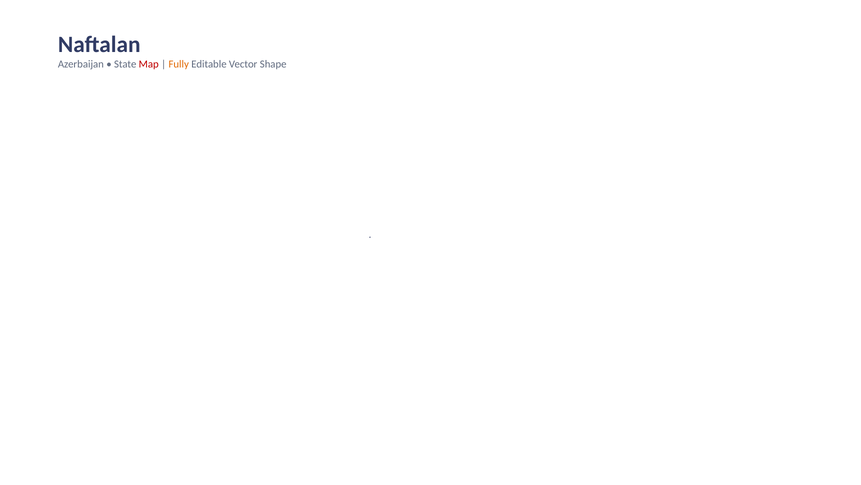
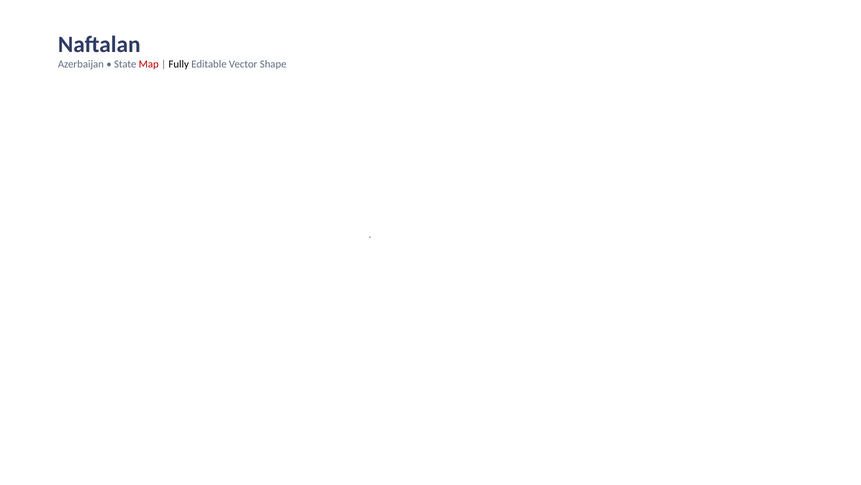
Fully colour: orange -> black
